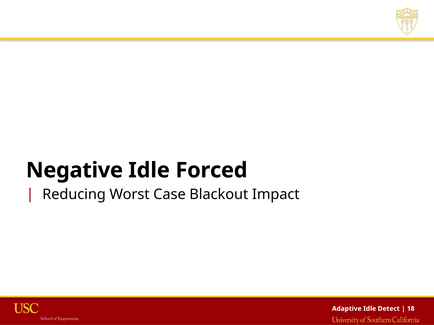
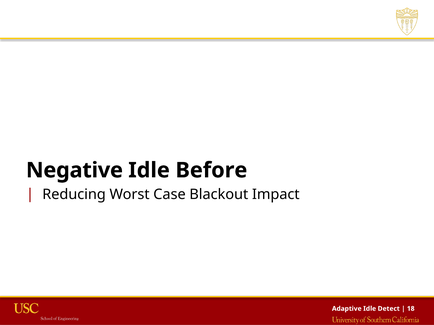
Forced: Forced -> Before
